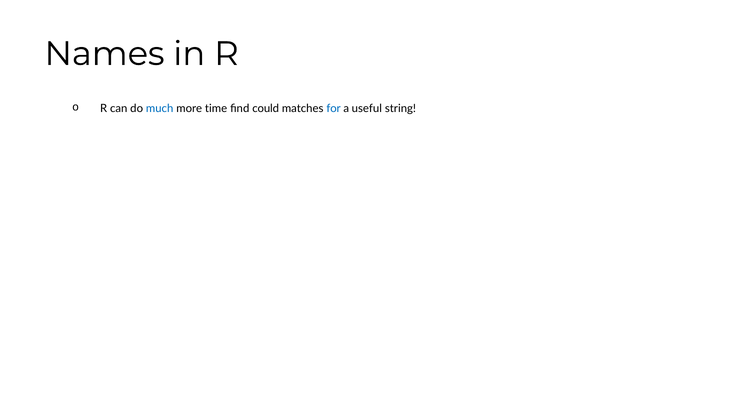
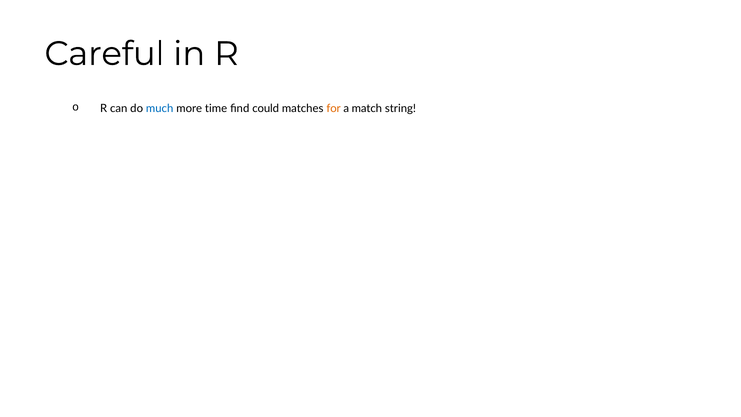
Names: Names -> Careful
for colour: blue -> orange
useful: useful -> match
